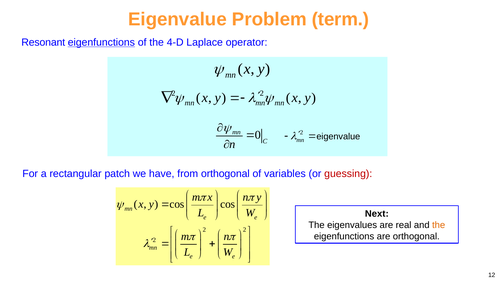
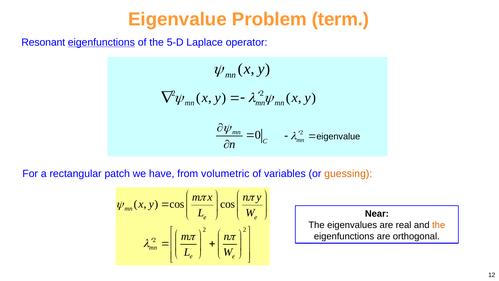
4-D: 4-D -> 5-D
from orthogonal: orthogonal -> volumetric
guessing colour: red -> orange
Next: Next -> Near
